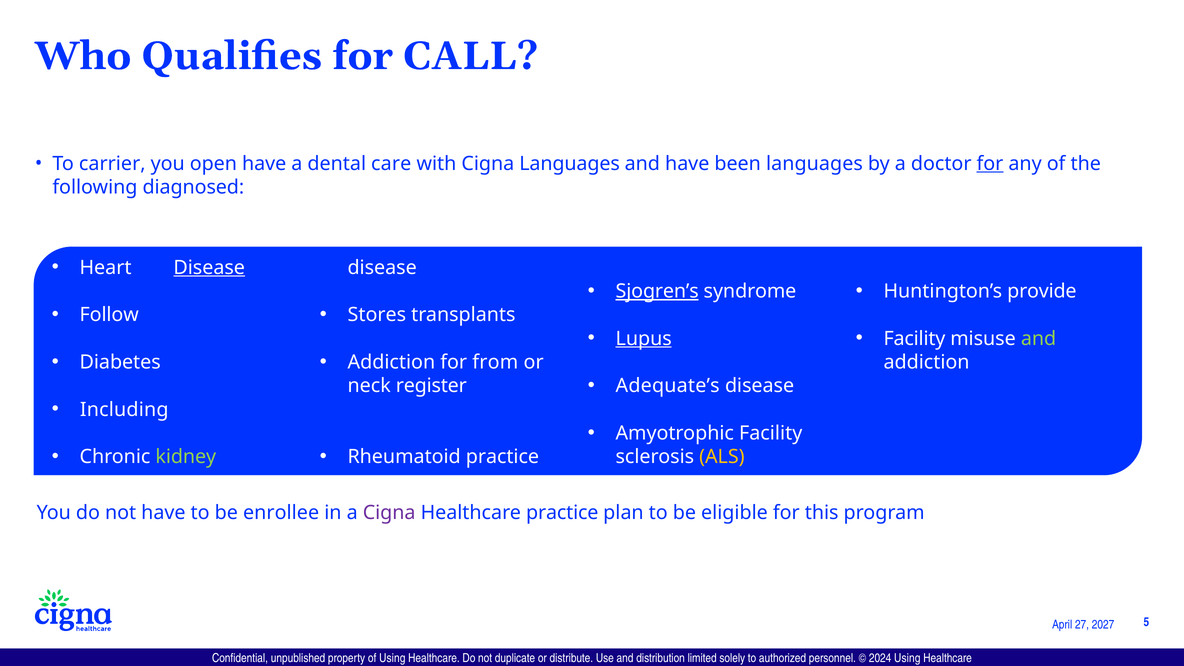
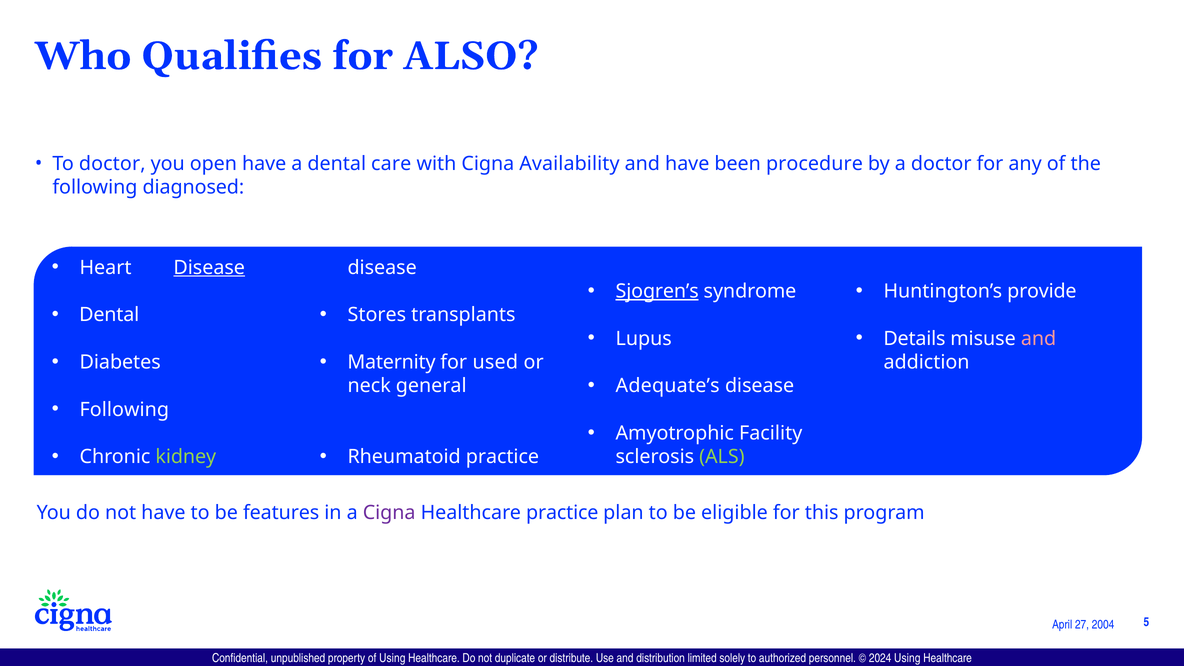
CALL: CALL -> ALSO
To carrier: carrier -> doctor
Cigna Languages: Languages -> Availability
been languages: languages -> procedure
for at (990, 164) underline: present -> none
Follow at (109, 315): Follow -> Dental
Lupus underline: present -> none
Facility at (914, 339): Facility -> Details
and at (1039, 339) colour: light green -> pink
Addiction at (391, 362): Addiction -> Maternity
from: from -> used
register: register -> general
Including at (124, 410): Including -> Following
ALS colour: yellow -> light green
enrollee: enrollee -> features
2027: 2027 -> 2004
